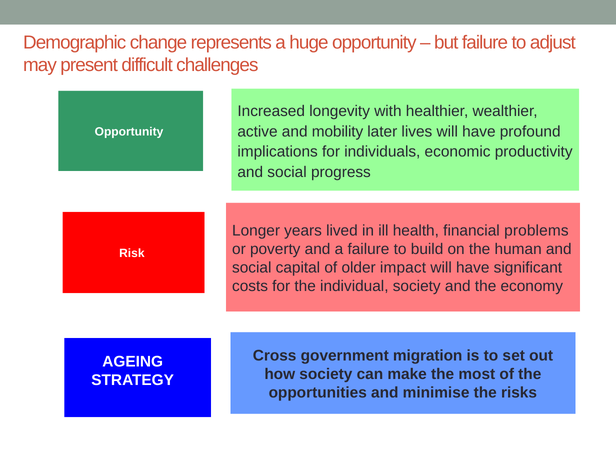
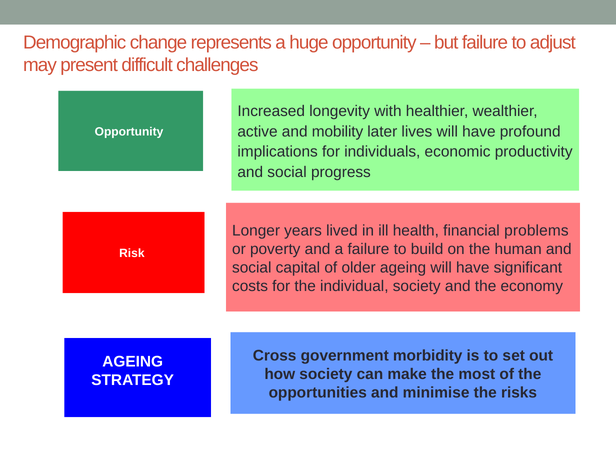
older impact: impact -> ageing
migration: migration -> morbidity
